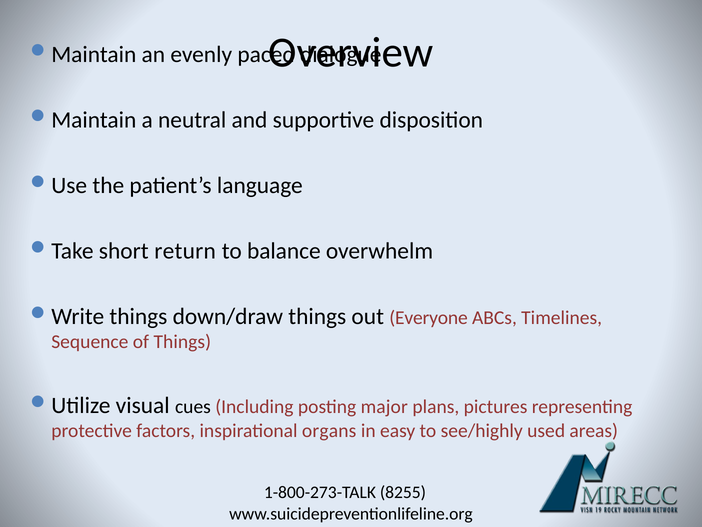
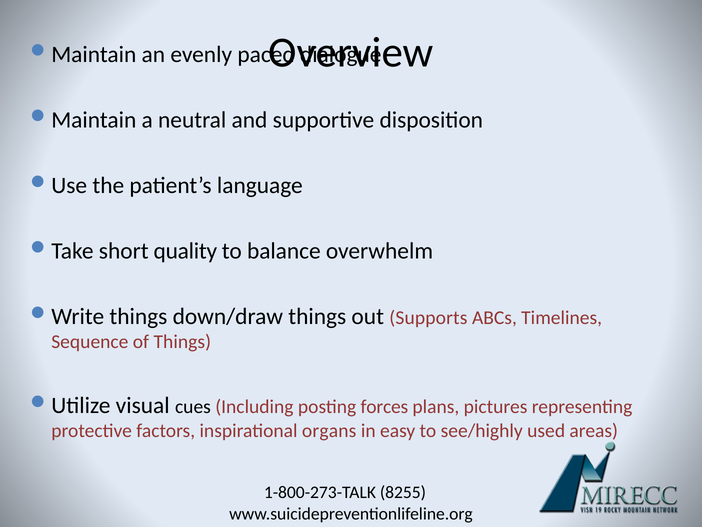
return: return -> quality
Everyone: Everyone -> Supports
major: major -> forces
